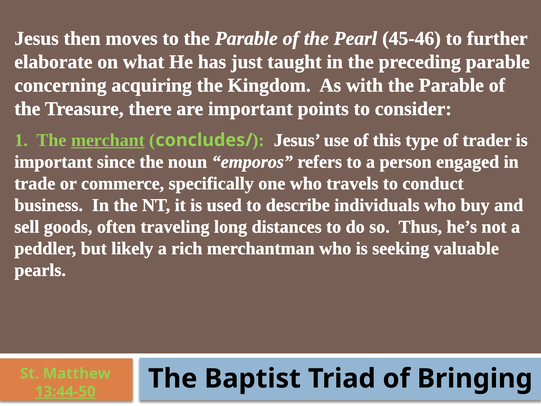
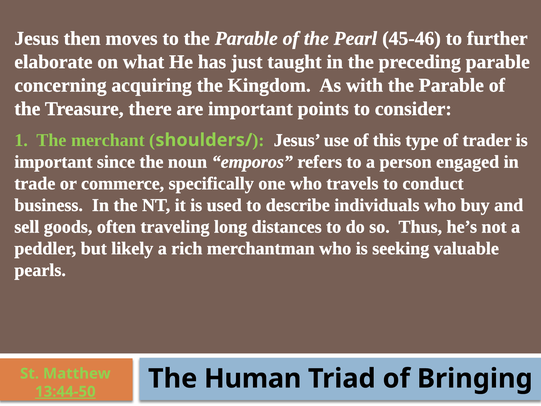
merchant underline: present -> none
concludes/: concludes/ -> shoulders/
Baptist: Baptist -> Human
